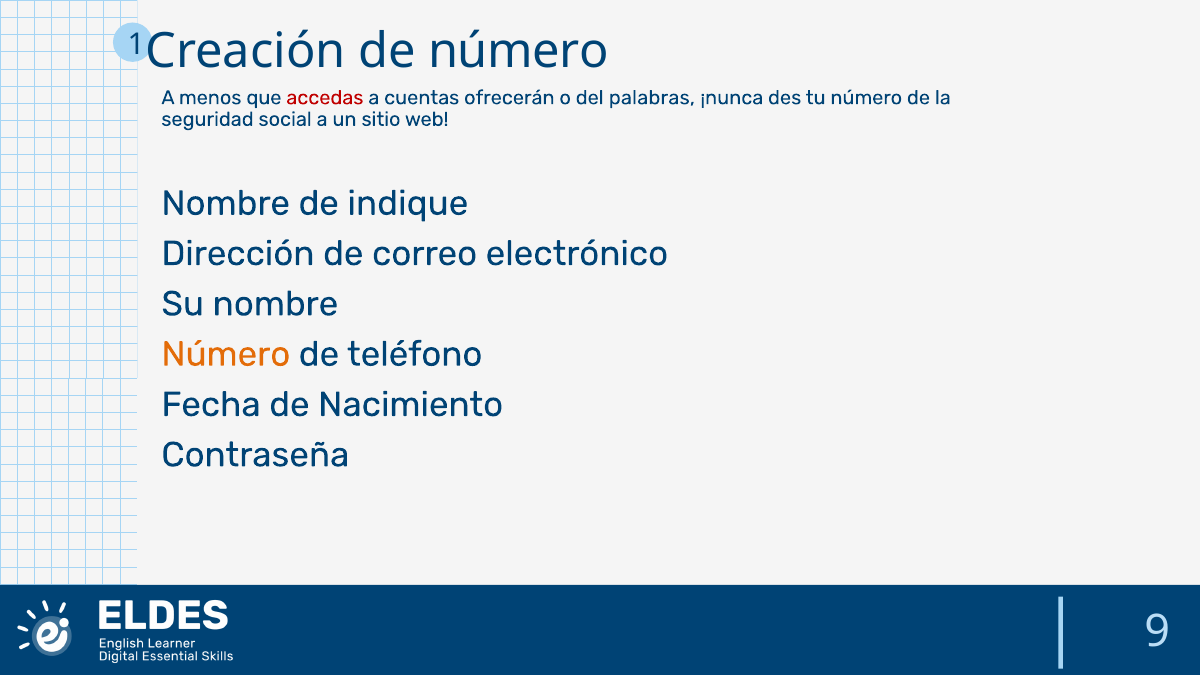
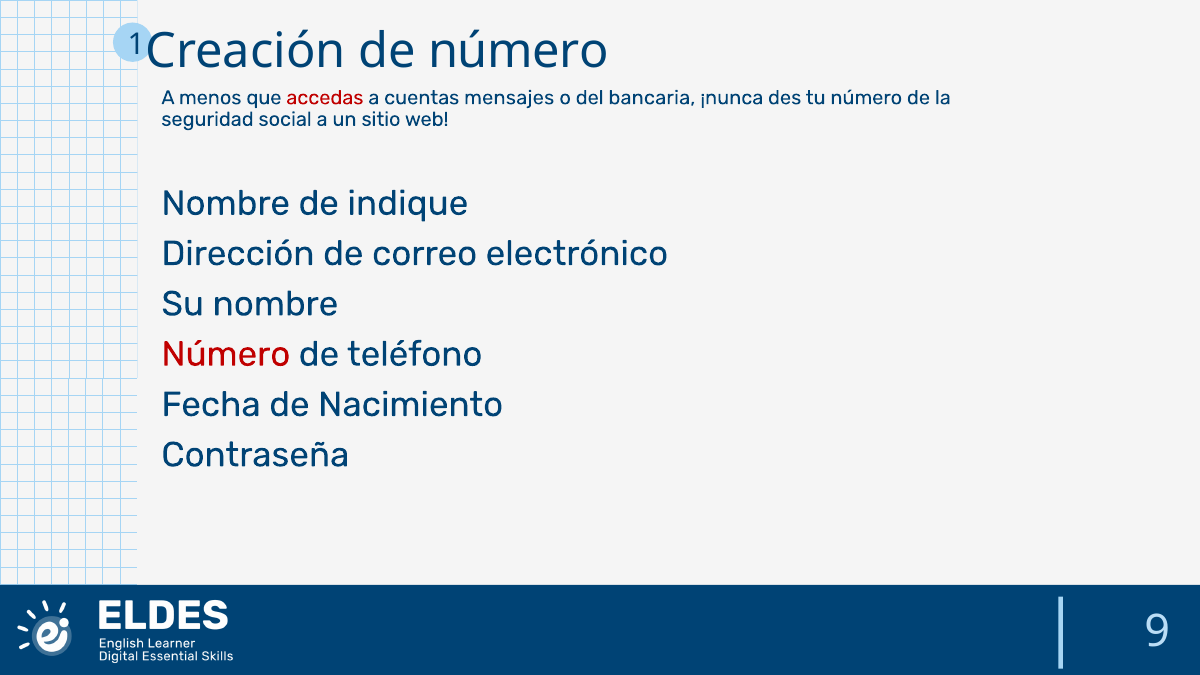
ofrecerán: ofrecerán -> mensajes
palabras: palabras -> bancaria
Número at (226, 354) colour: orange -> red
